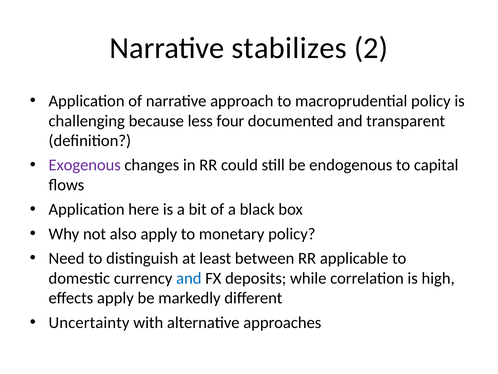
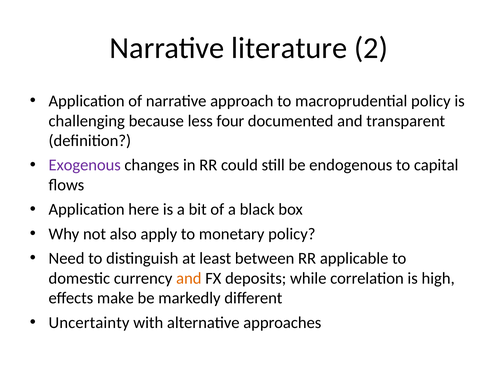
stabilizes: stabilizes -> literature
and at (189, 278) colour: blue -> orange
effects apply: apply -> make
